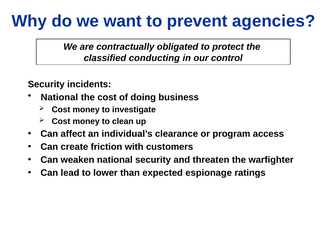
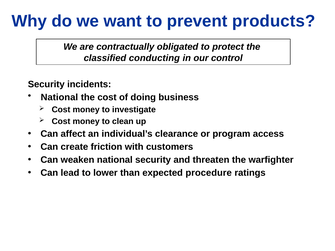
agencies: agencies -> products
espionage: espionage -> procedure
